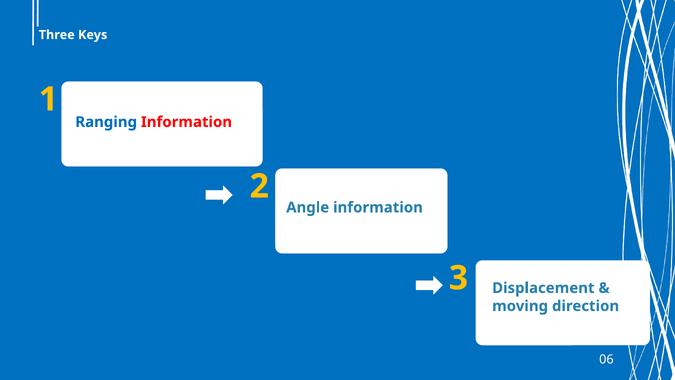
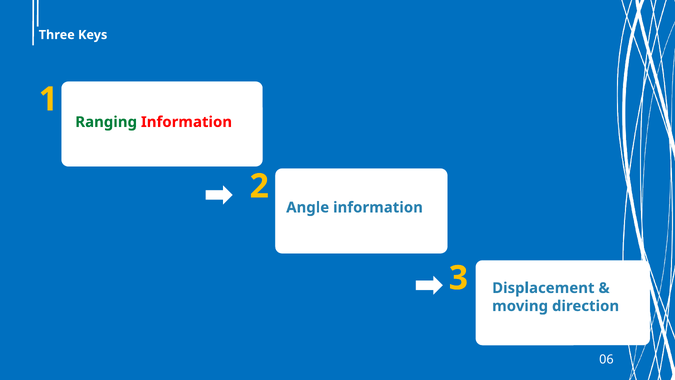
Ranging colour: blue -> green
